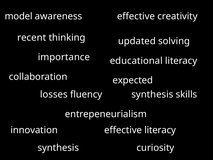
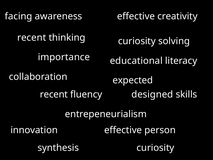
model: model -> facing
thinking updated: updated -> curiosity
losses at (54, 94): losses -> recent
synthesis at (152, 94): synthesis -> designed
effective literacy: literacy -> person
